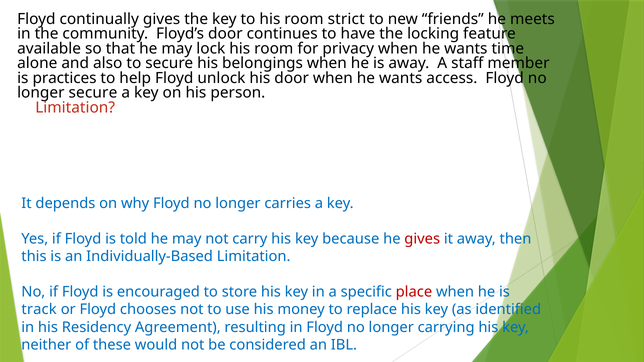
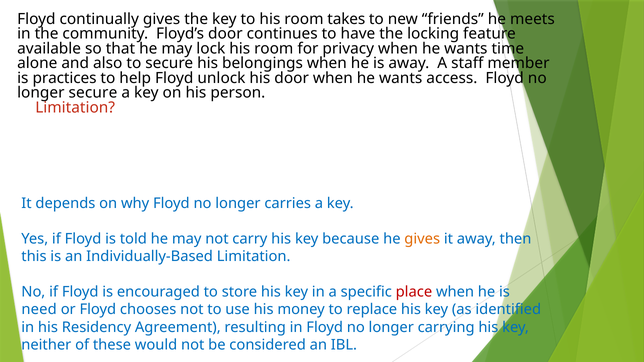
strict: strict -> takes
gives at (422, 239) colour: red -> orange
track: track -> need
